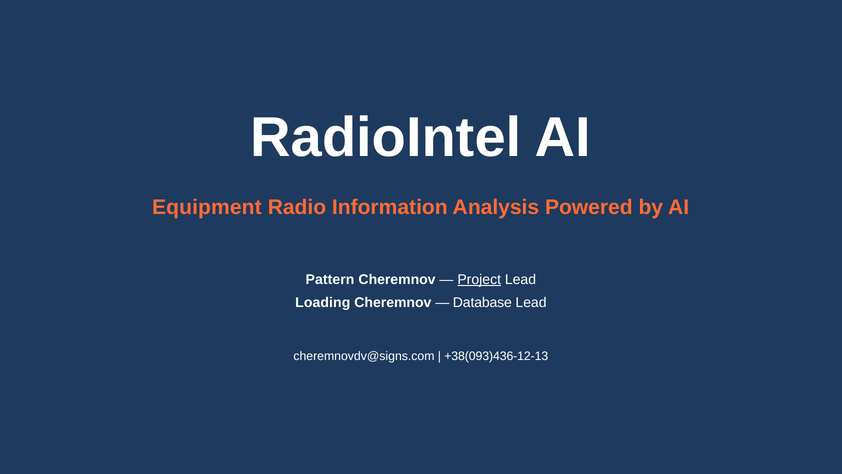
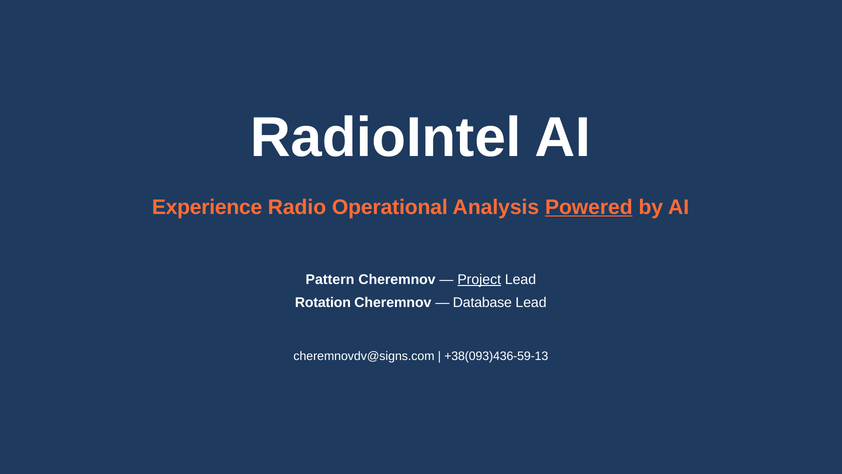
Equipment: Equipment -> Experience
Information: Information -> Operational
Powered underline: none -> present
Loading: Loading -> Rotation
+38(093)436-12-13: +38(093)436-12-13 -> +38(093)436-59-13
